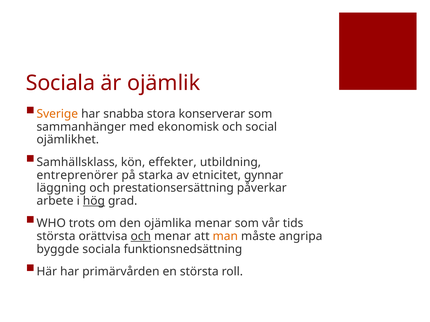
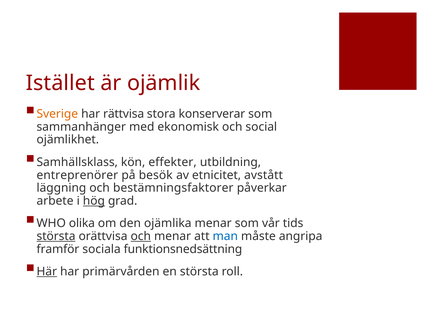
Sociala at (60, 83): Sociala -> Istället
snabba: snabba -> rättvisa
starka: starka -> besök
gynnar: gynnar -> avstått
prestationsersättning: prestationsersättning -> bestämningsfaktorer
trots: trots -> olika
största at (56, 237) underline: none -> present
man colour: orange -> blue
byggde: byggde -> framför
Här underline: none -> present
